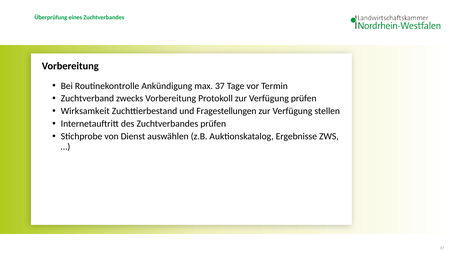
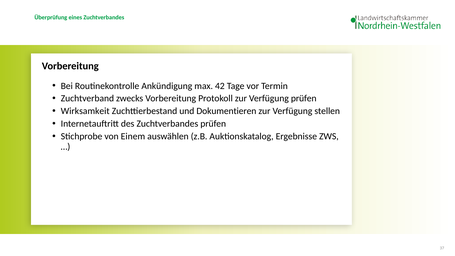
max 37: 37 -> 42
Fragestellungen: Fragestellungen -> Dokumentieren
Dienst: Dienst -> Einem
